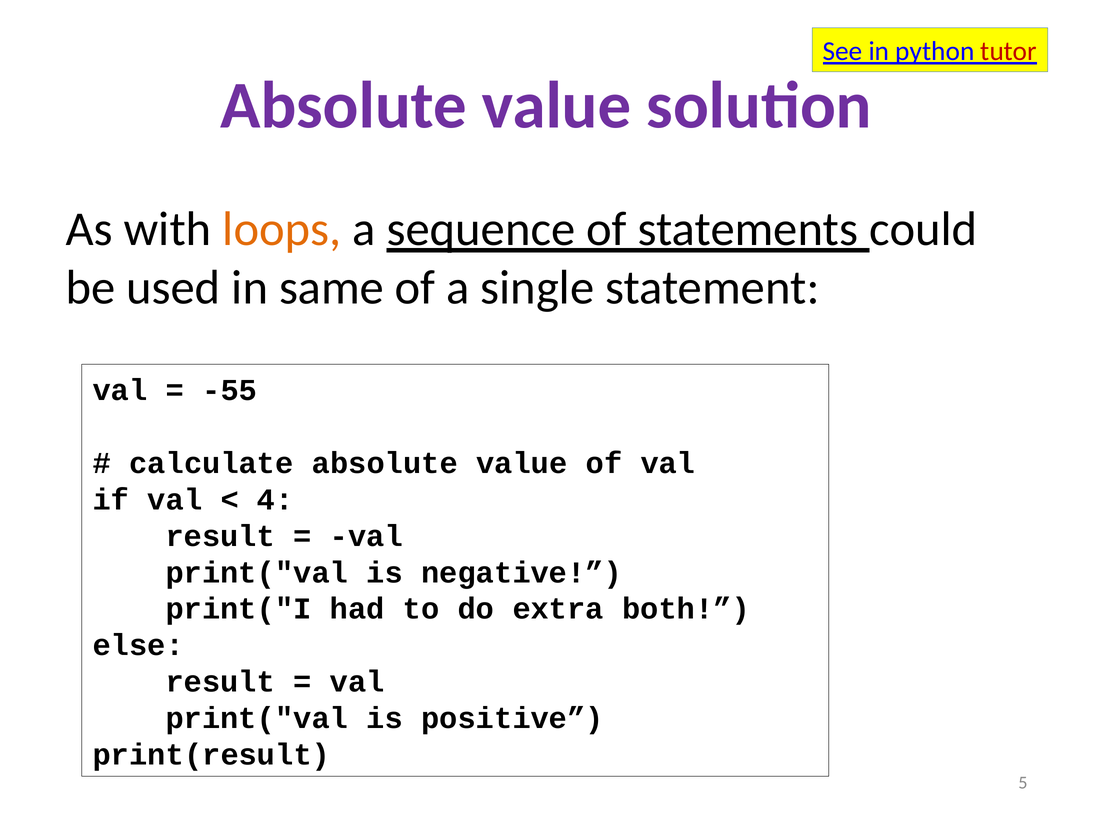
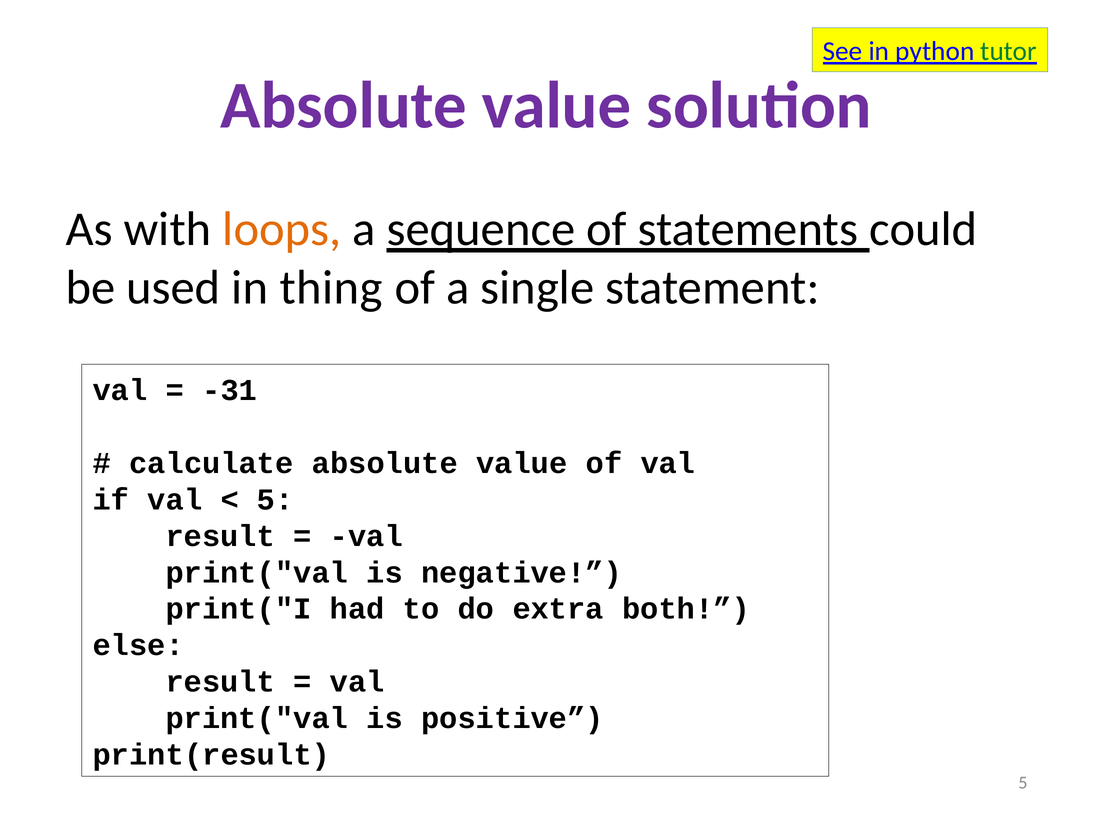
tutor colour: red -> green
same: same -> thing
-55: -55 -> -31
4 at (275, 499): 4 -> 5
